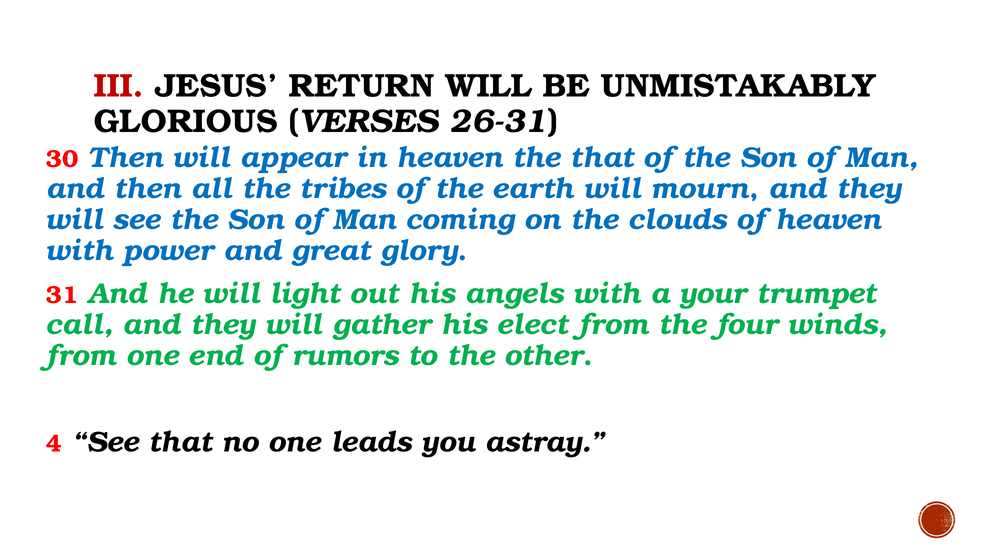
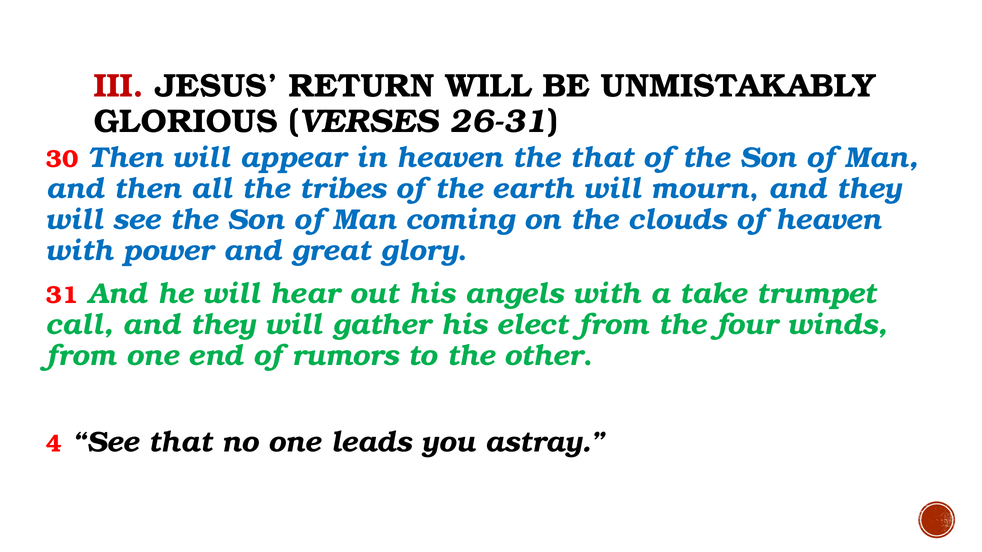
light: light -> hear
your: your -> take
